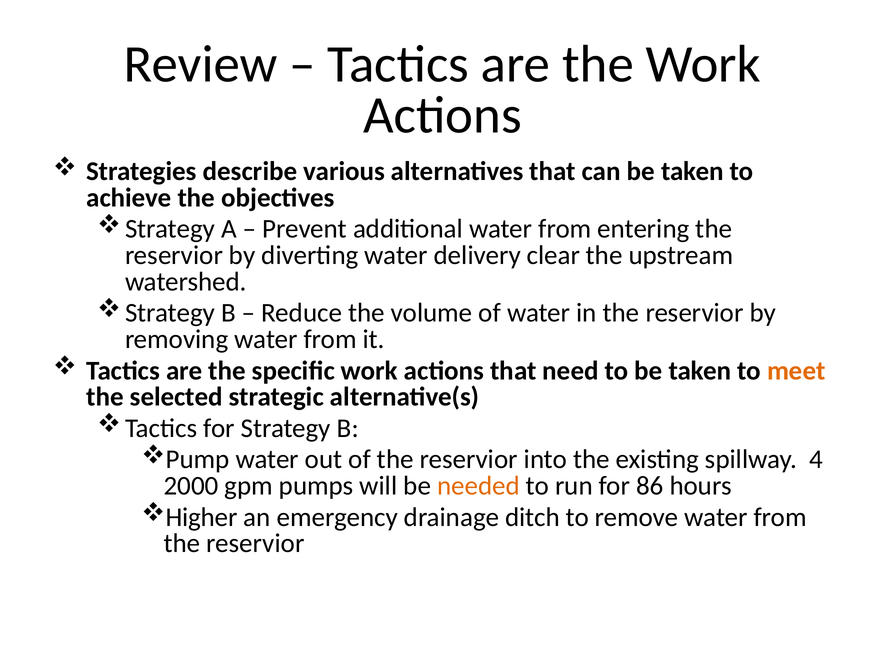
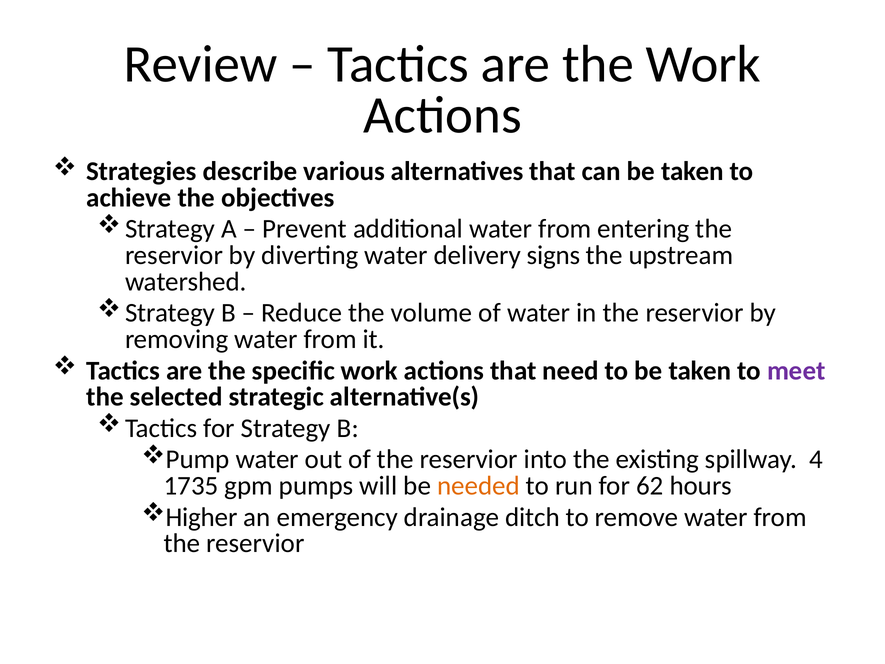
clear: clear -> signs
meet colour: orange -> purple
2000: 2000 -> 1735
86: 86 -> 62
